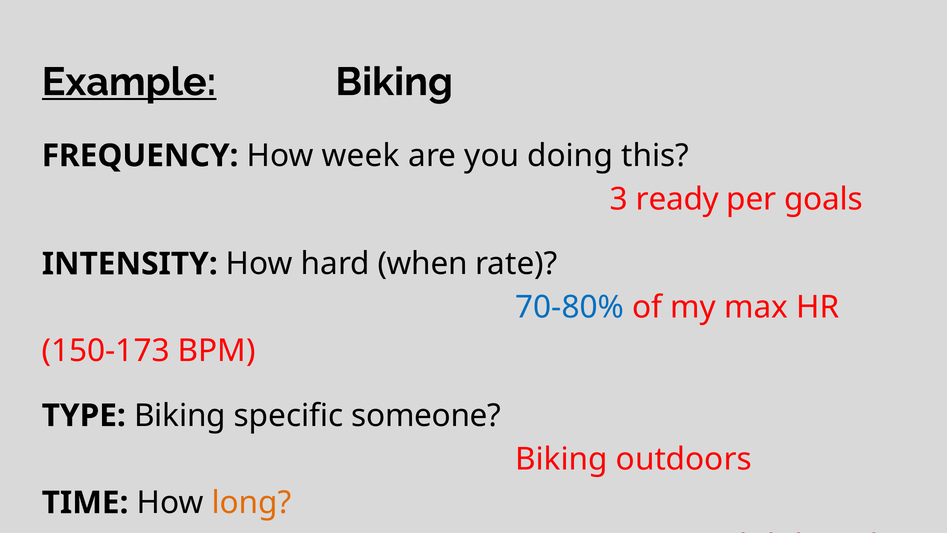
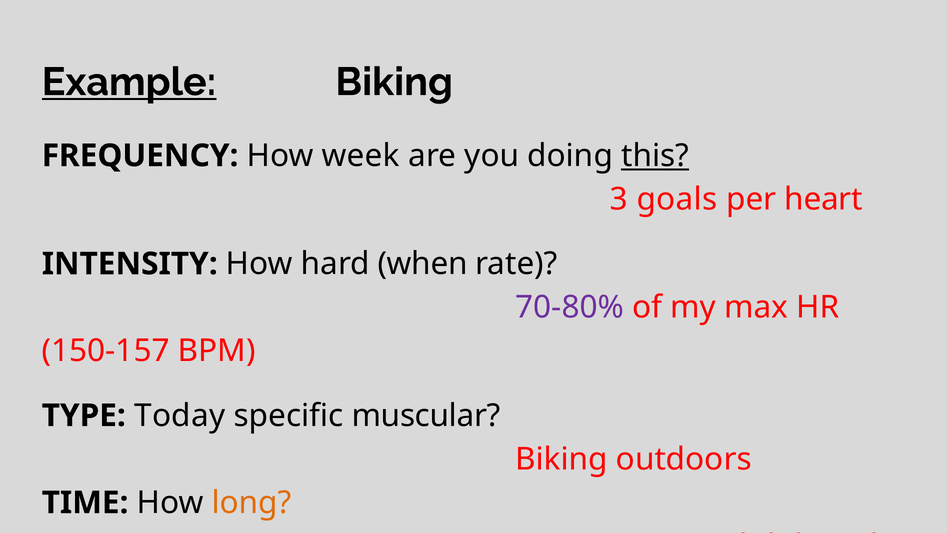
this underline: none -> present
ready: ready -> goals
goals: goals -> heart
70-80% colour: blue -> purple
150-173: 150-173 -> 150-157
TYPE Biking: Biking -> Today
someone: someone -> muscular
